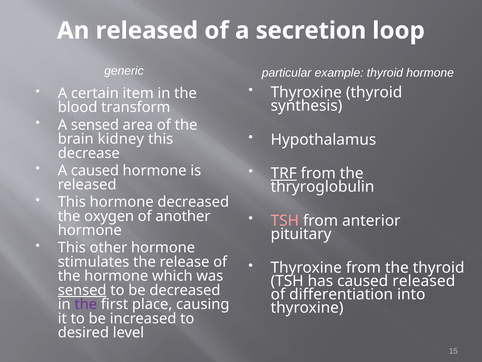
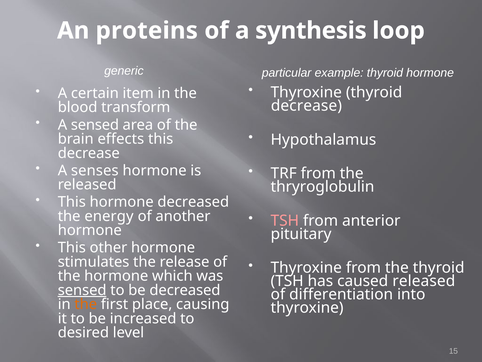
An released: released -> proteins
secretion: secretion -> synthesis
synthesis at (306, 106): synthesis -> decrease
kidney: kidney -> effects
A caused: caused -> senses
TRF underline: present -> none
oxygen: oxygen -> energy
the at (86, 304) colour: purple -> orange
